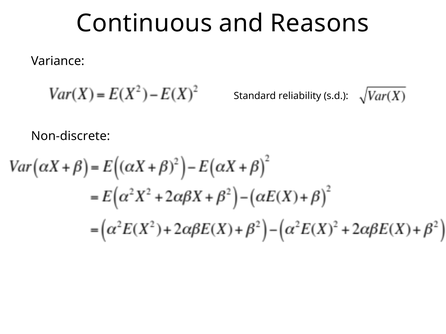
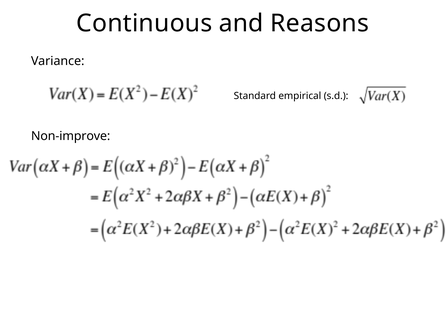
reliability: reliability -> empirical
Non-discrete: Non-discrete -> Non-improve
